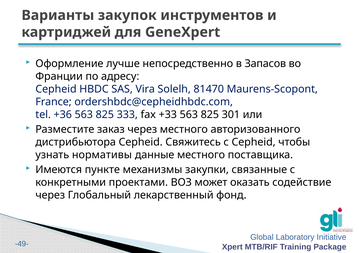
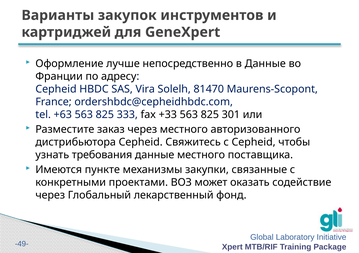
в Запасов: Запасов -> Данные
+36: +36 -> +63
нормативы: нормативы -> требования
